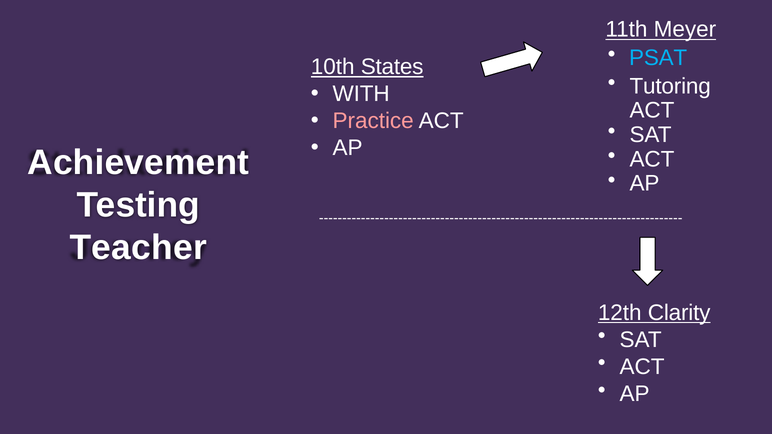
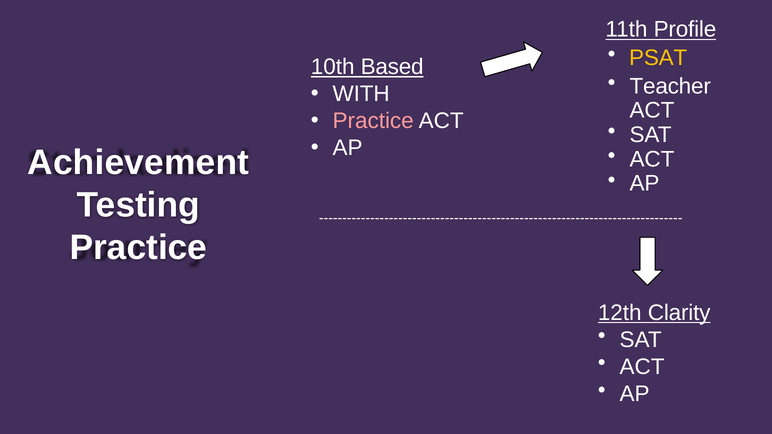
Meyer: Meyer -> Profile
PSAT colour: light blue -> yellow
States: States -> Based
Tutoring: Tutoring -> Teacher
Teacher at (138, 248): Teacher -> Practice
